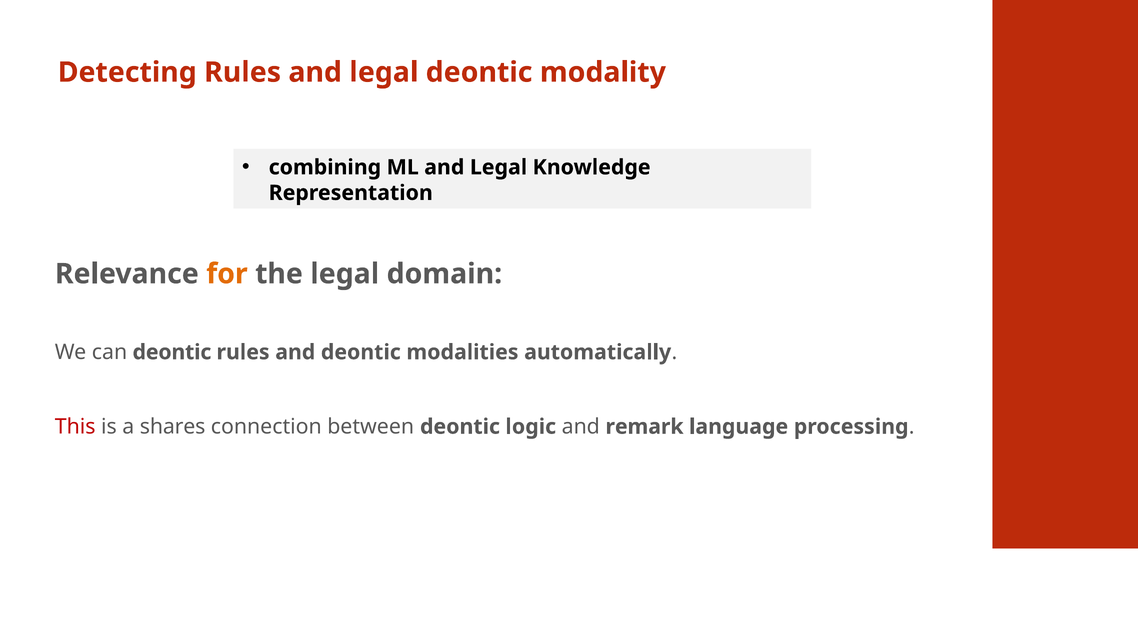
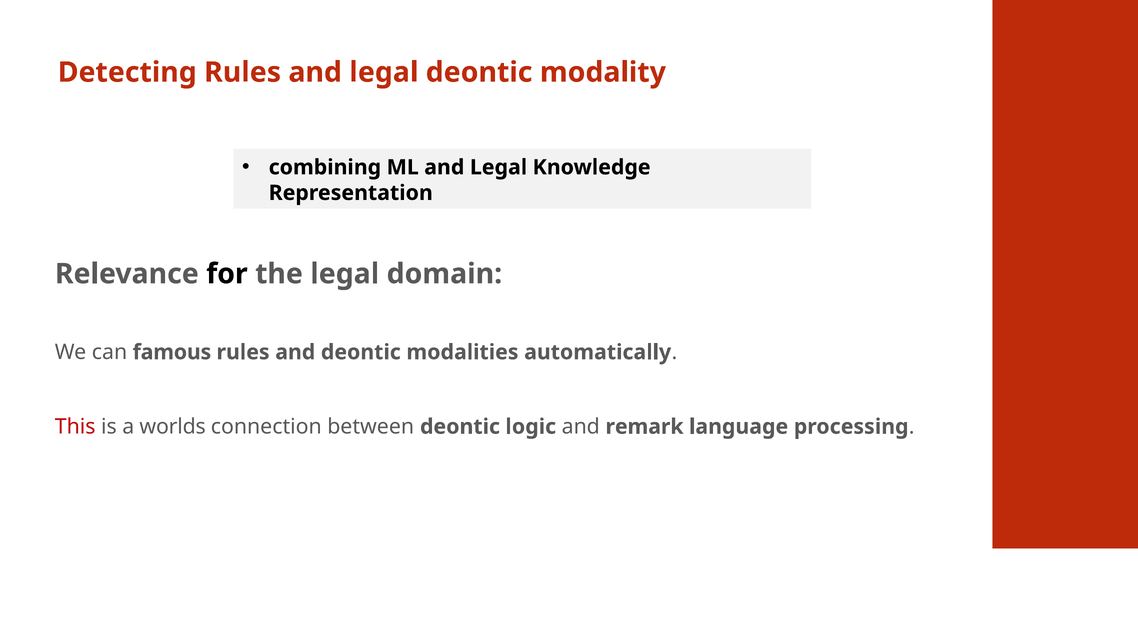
for colour: orange -> black
can deontic: deontic -> famous
shares: shares -> worlds
